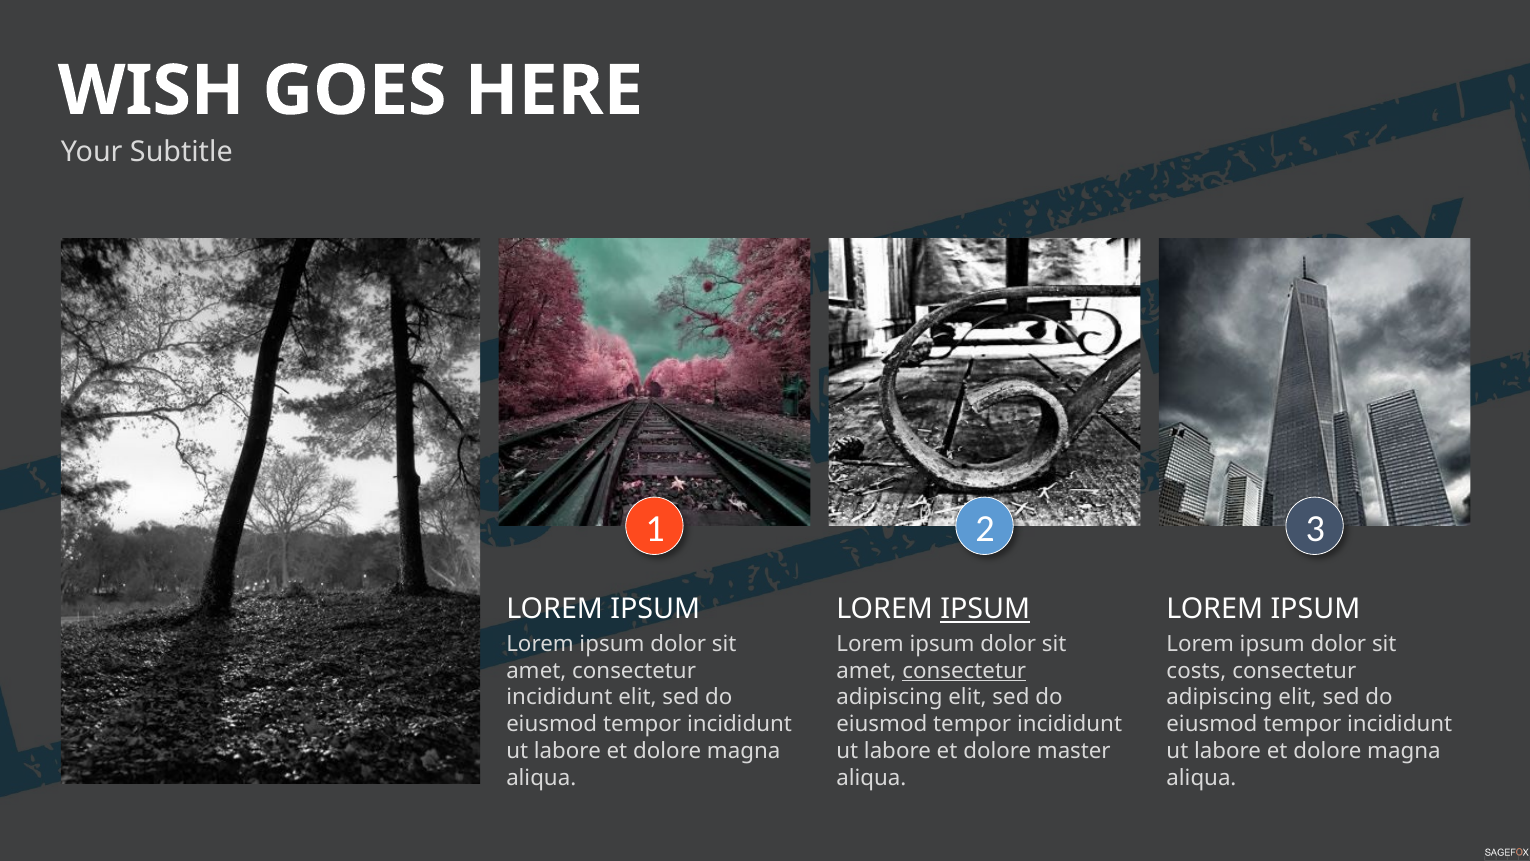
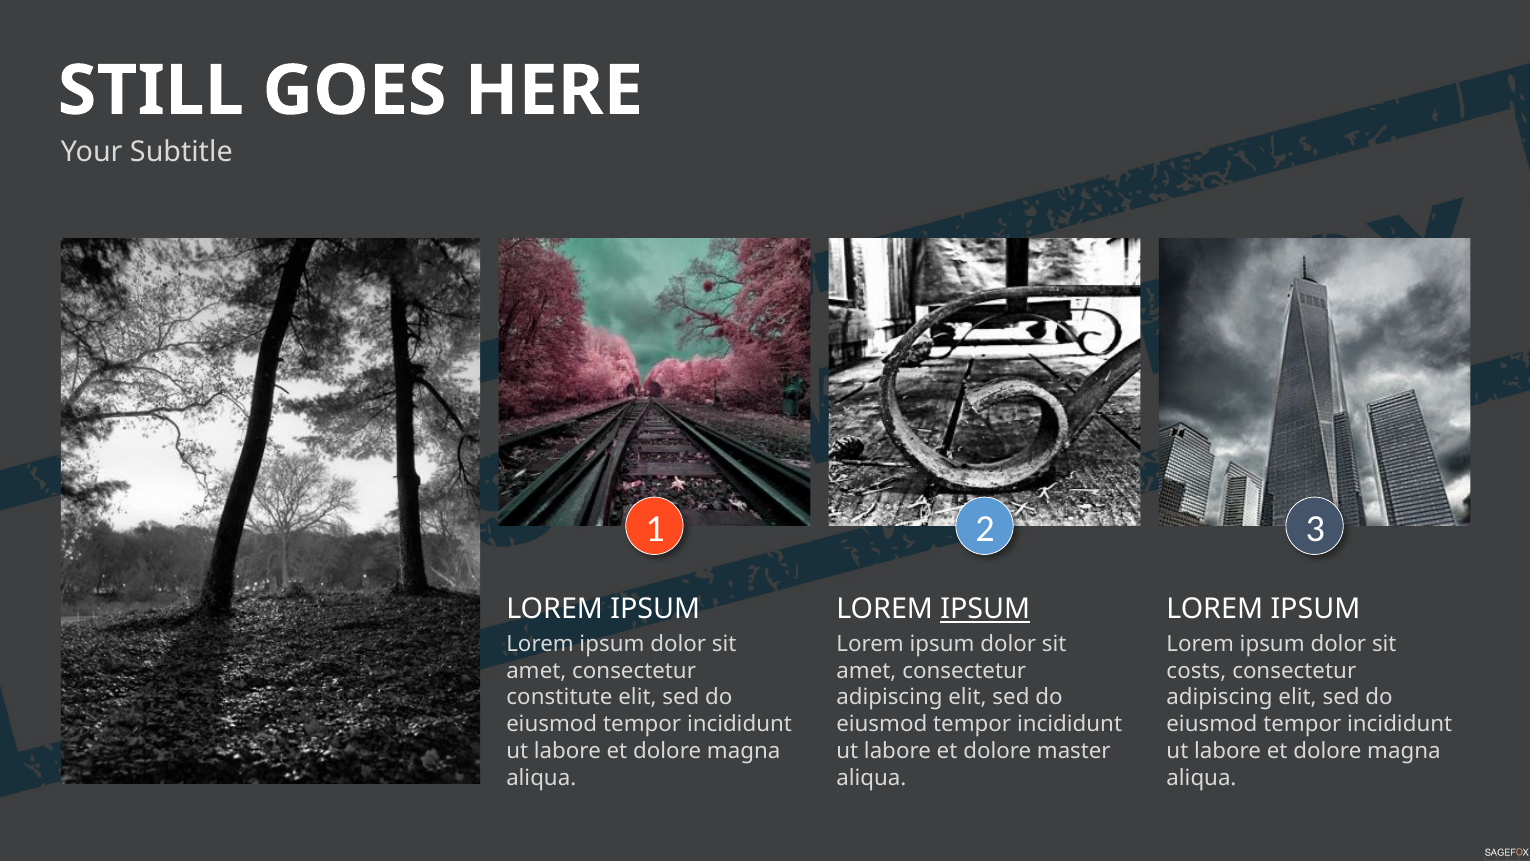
WISH: WISH -> STILL
consectetur at (964, 670) underline: present -> none
incididunt at (559, 697): incididunt -> constitute
